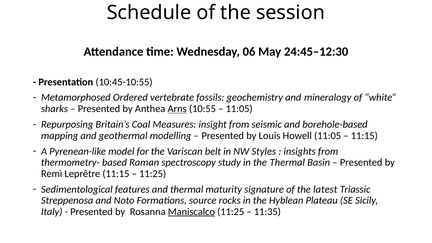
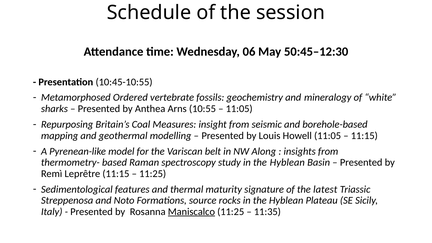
24:45–12:30: 24:45–12:30 -> 50:45–12:30
Arns underline: present -> none
Styles: Styles -> Along
study in the Thermal: Thermal -> Hyblean
